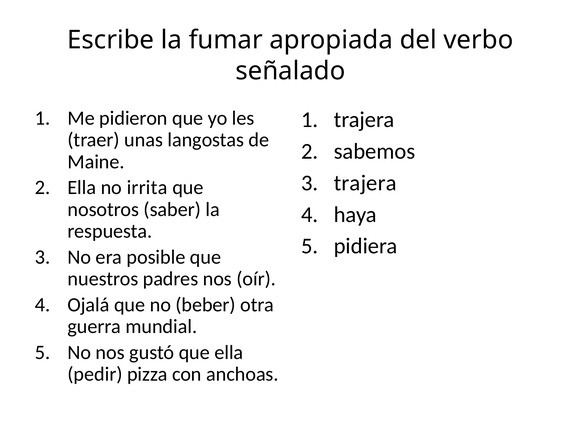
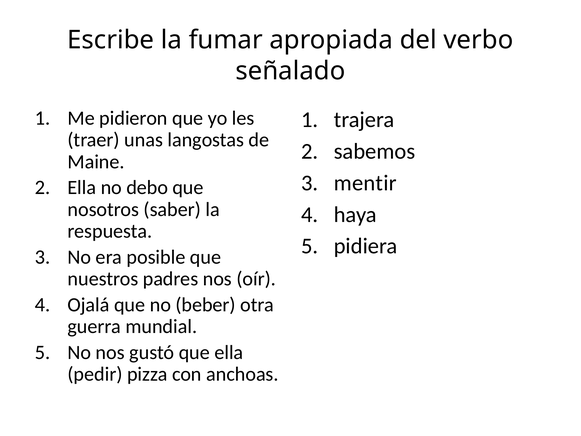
trajera at (365, 183): trajera -> mentir
irrita: irrita -> debo
